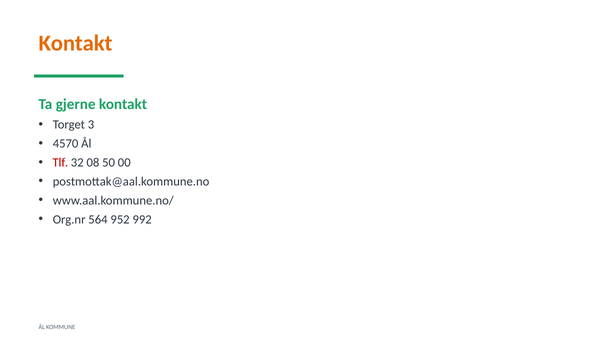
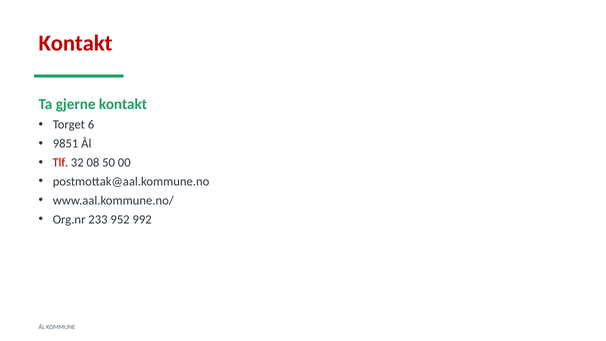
Kontakt at (75, 43) colour: orange -> red
3: 3 -> 6
4570: 4570 -> 9851
564: 564 -> 233
